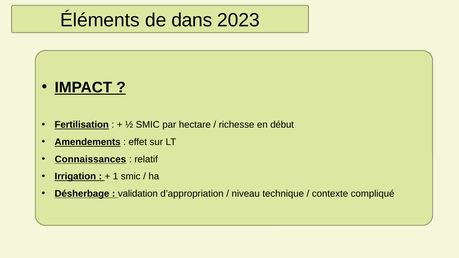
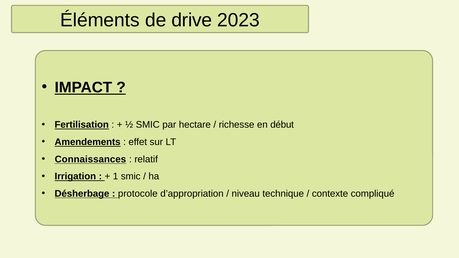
dans: dans -> drive
validation: validation -> protocole
